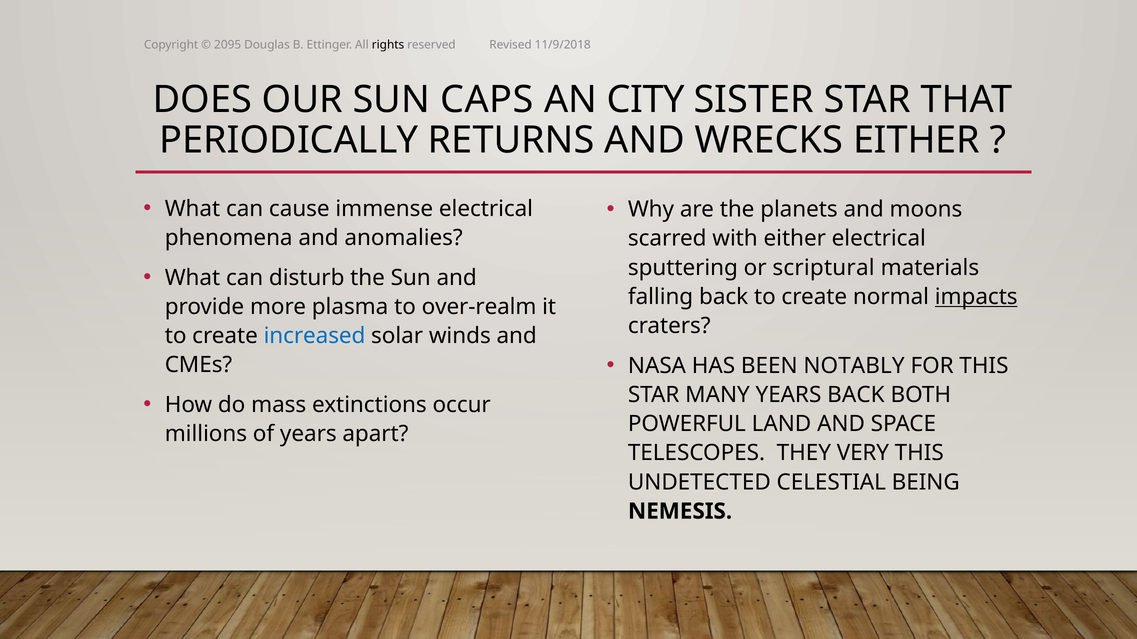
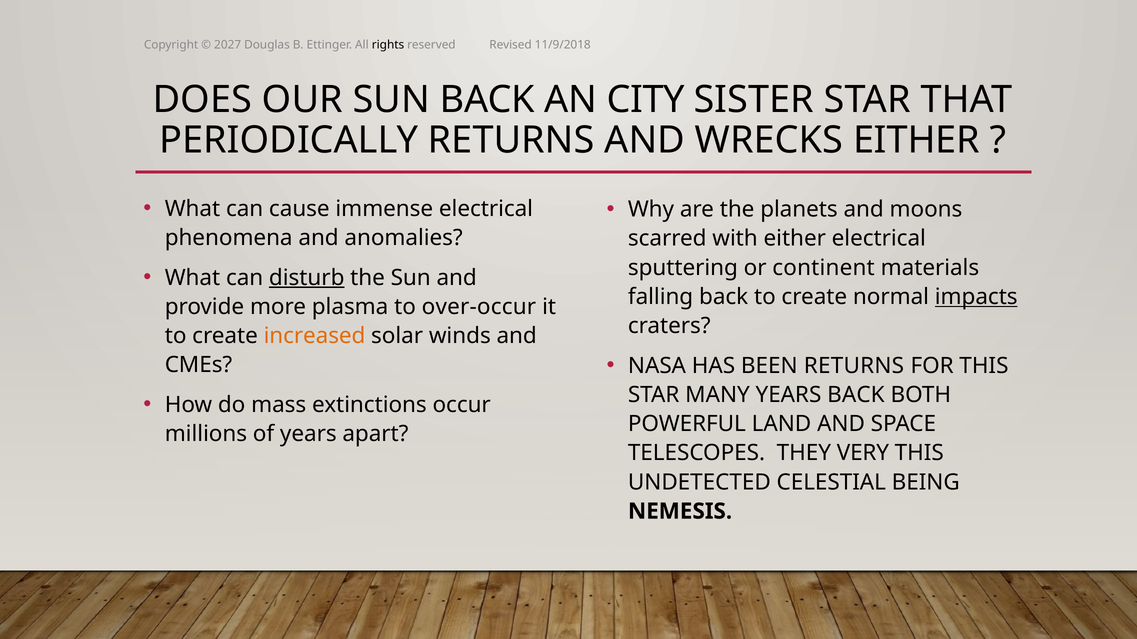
2095: 2095 -> 2027
SUN CAPS: CAPS -> BACK
scriptural: scriptural -> continent
disturb underline: none -> present
over-realm: over-realm -> over-occur
increased colour: blue -> orange
BEEN NOTABLY: NOTABLY -> RETURNS
